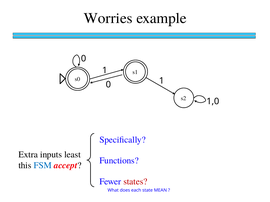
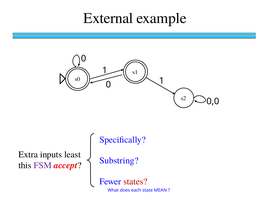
Worries: Worries -> External
1,0: 1,0 -> 0,0
Functions: Functions -> Substring
FSM colour: blue -> purple
